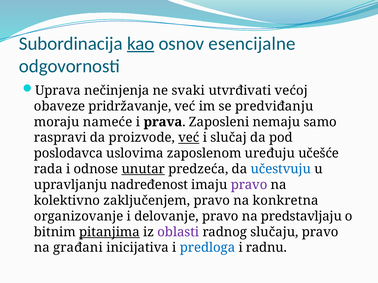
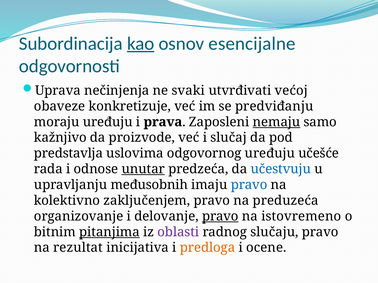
pridržavanje: pridržavanje -> konkretizuje
moraju nameće: nameće -> uređuju
nemaju underline: none -> present
raspravi: raspravi -> kažnjivo
već at (189, 138) underline: present -> none
poslodavca: poslodavca -> predstavlja
zaposlenom: zaposlenom -> odgovornog
nadređenost: nadređenost -> međusobnih
pravo at (249, 185) colour: purple -> blue
konkretna: konkretna -> preduzeća
pravo at (220, 217) underline: none -> present
predstavljaju: predstavljaju -> istovremeno
građani: građani -> rezultat
predloga colour: blue -> orange
radnu: radnu -> ocene
